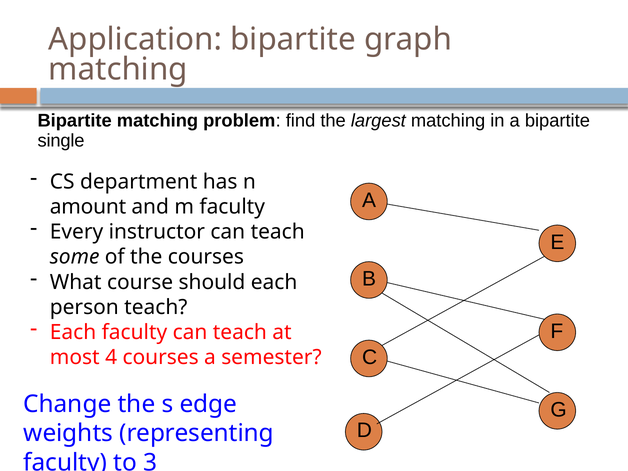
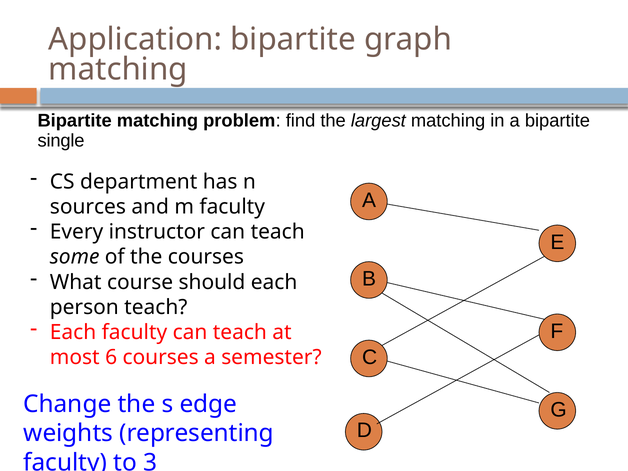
amount: amount -> sources
4: 4 -> 6
